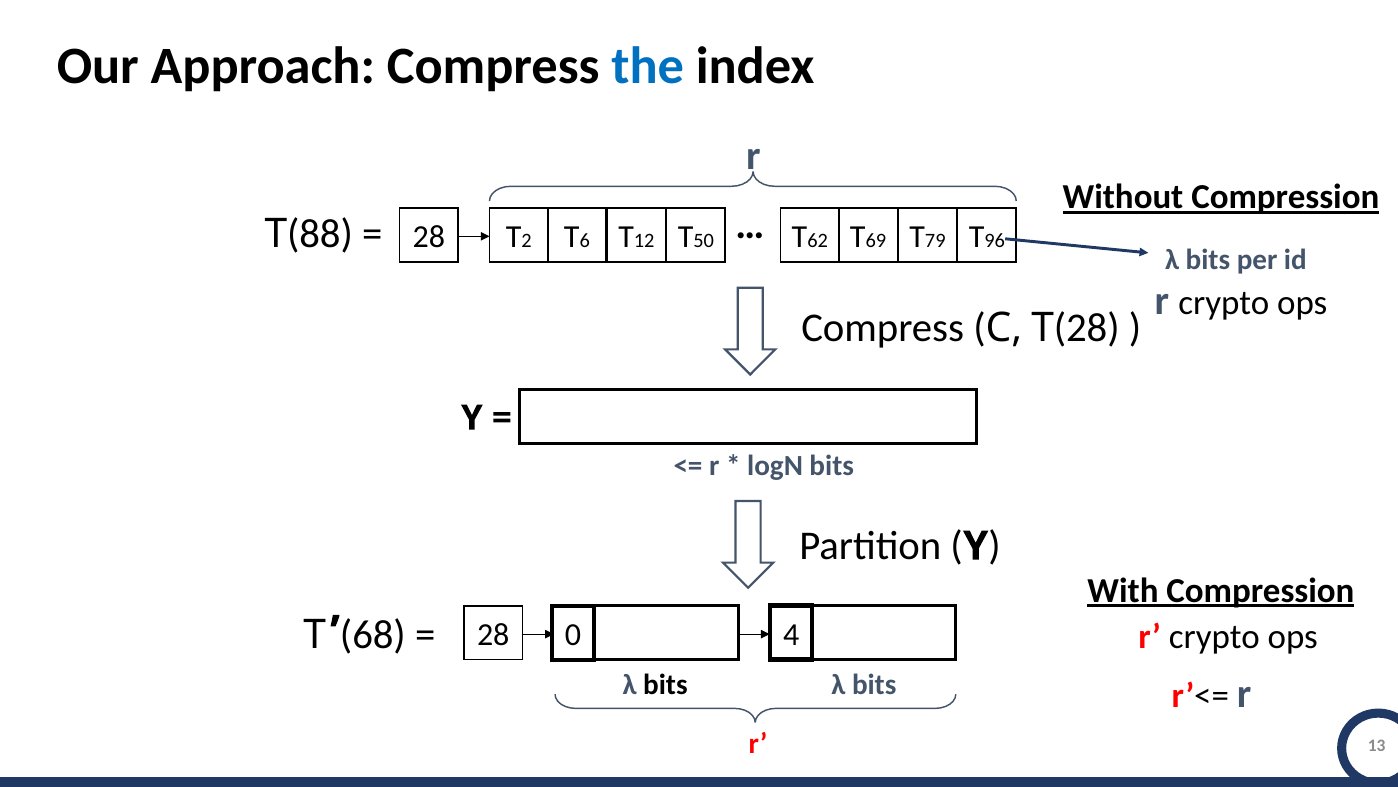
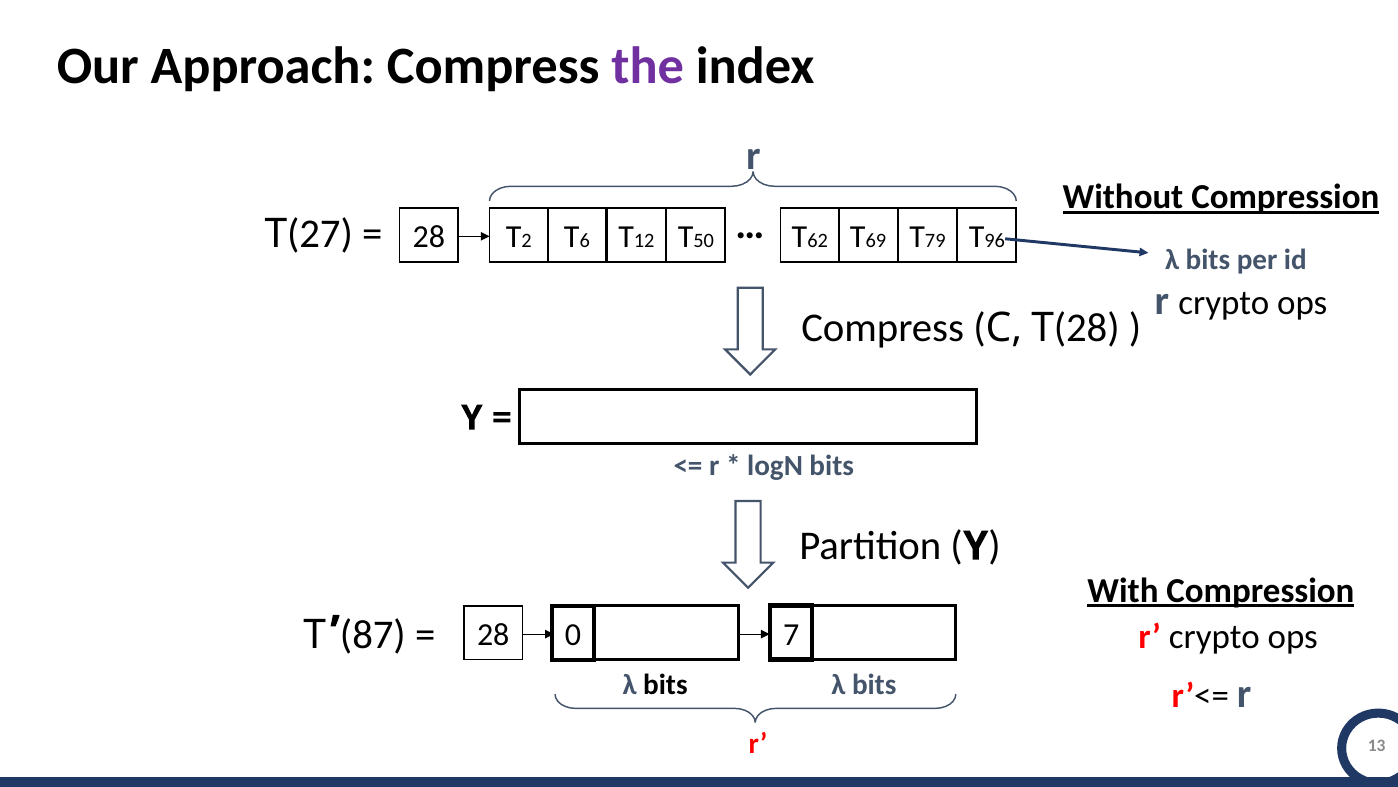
the colour: blue -> purple
88: 88 -> 27
68: 68 -> 87
4: 4 -> 7
